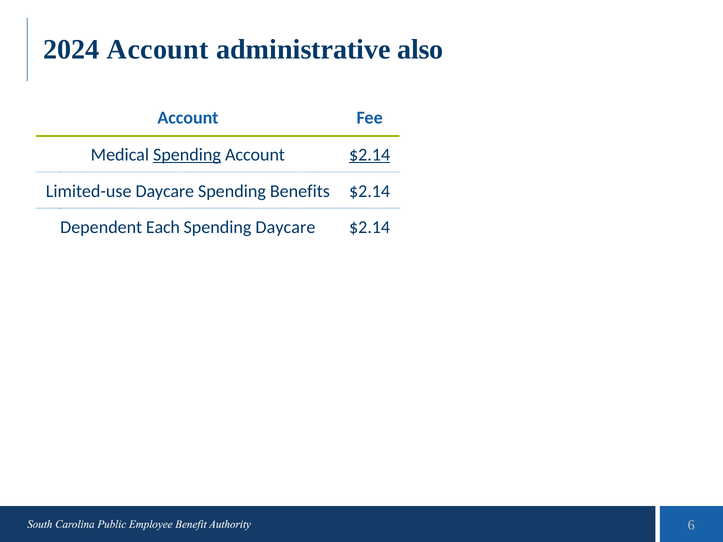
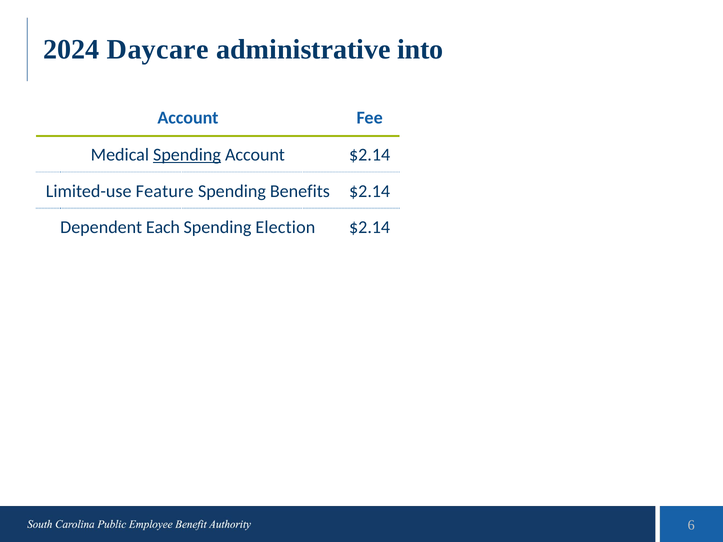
2024 Account: Account -> Daycare
also: also -> into
$2.14 at (370, 155) underline: present -> none
Limited-use Daycare: Daycare -> Feature
Spending Daycare: Daycare -> Election
